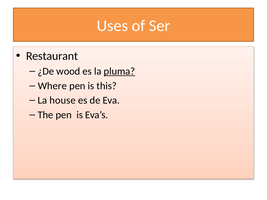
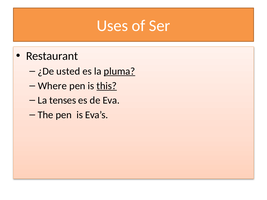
wood: wood -> usted
this underline: none -> present
house: house -> tenses
